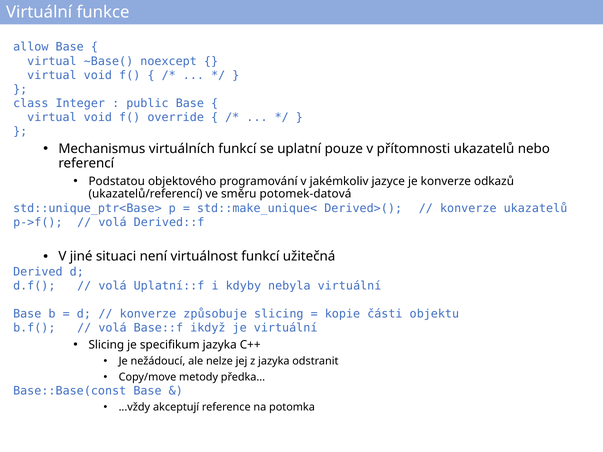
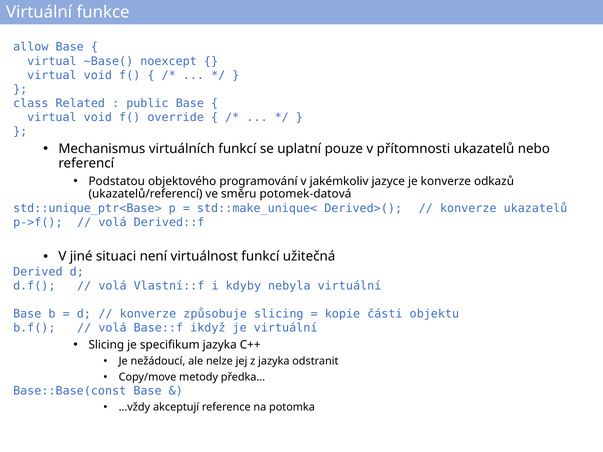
Integer: Integer -> Related
Uplatní::f: Uplatní::f -> Vlastní::f
